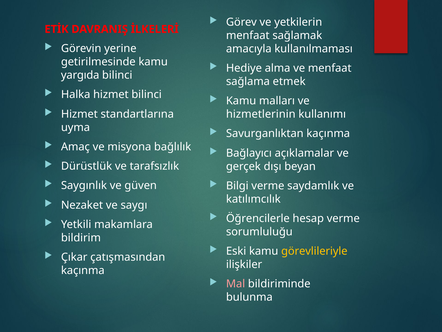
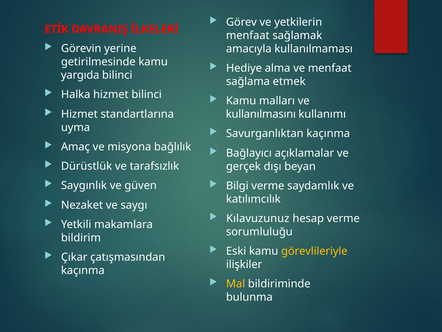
hizmetlerinin: hizmetlerinin -> kullanılmasını
Öğrencilerle: Öğrencilerle -> Kılavuzunuz
Mal colour: pink -> yellow
